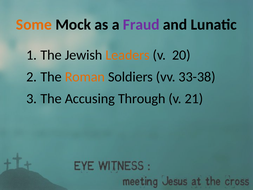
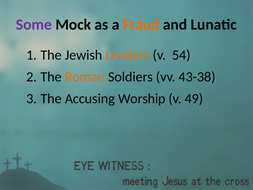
Some colour: orange -> purple
Fraud colour: purple -> orange
20: 20 -> 54
33-38: 33-38 -> 43-38
Through: Through -> Worship
21: 21 -> 49
